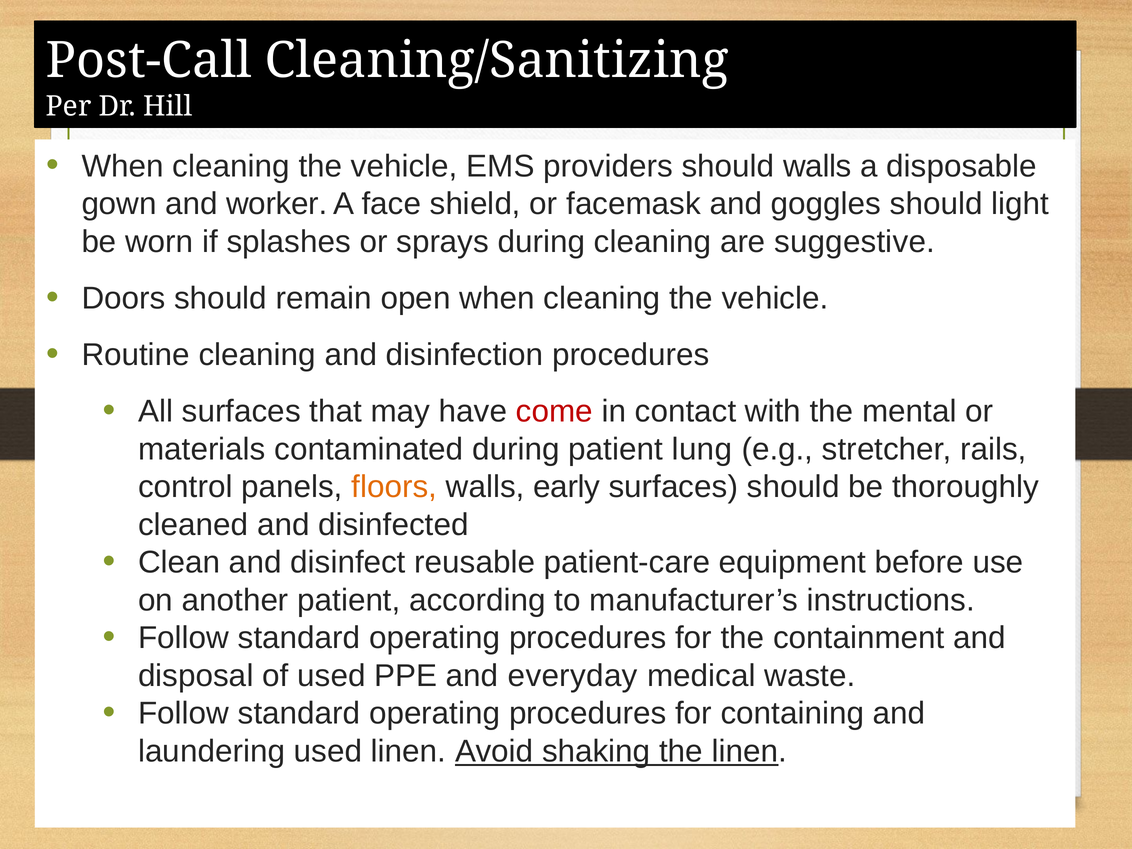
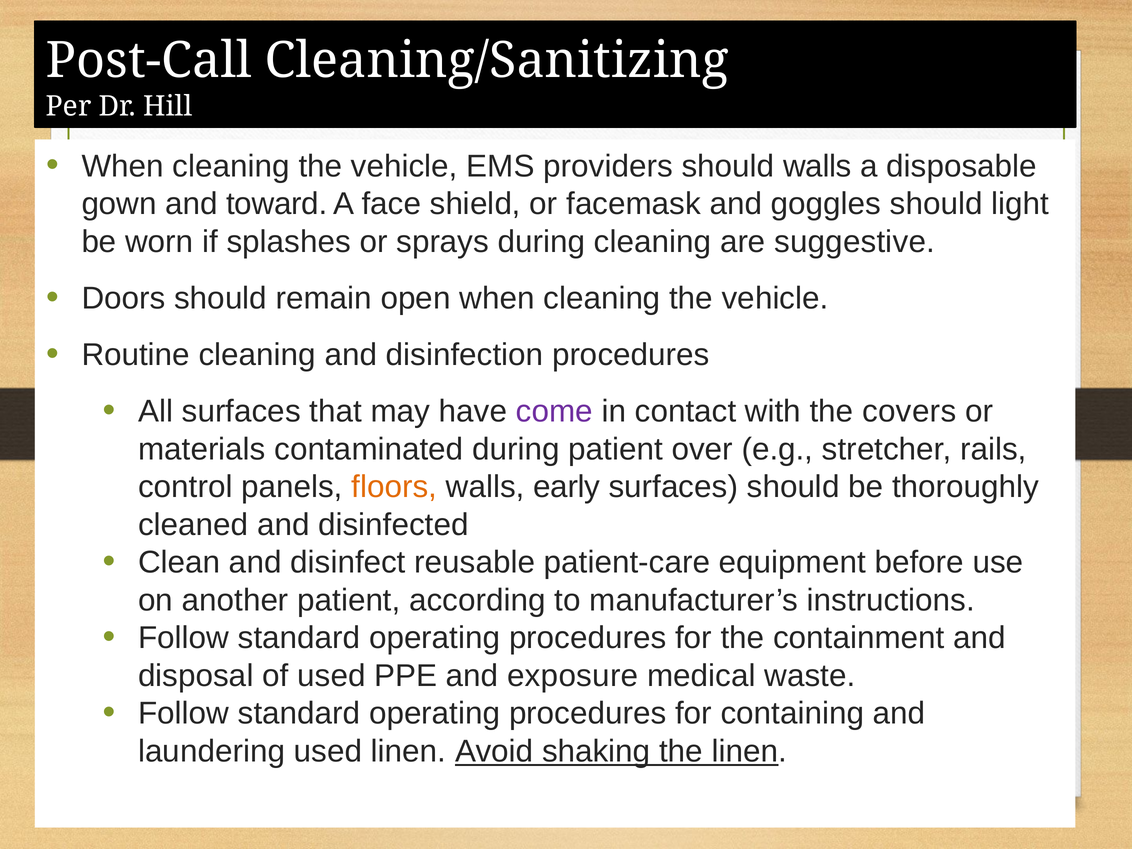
worker: worker -> toward
come colour: red -> purple
mental: mental -> covers
lung: lung -> over
everyday: everyday -> exposure
